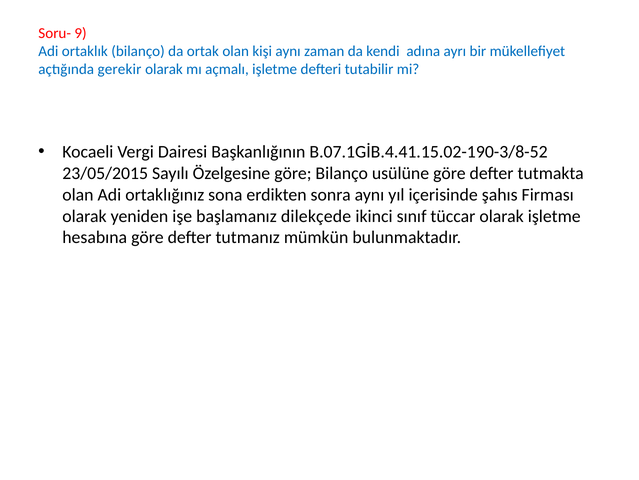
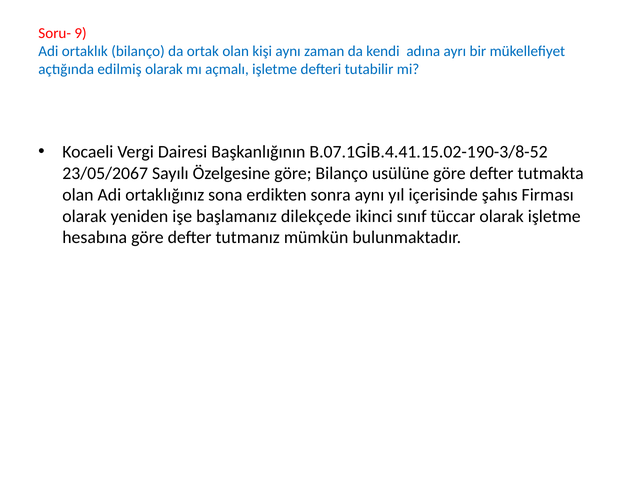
gerekir: gerekir -> edilmiş
23/05/2015: 23/05/2015 -> 23/05/2067
